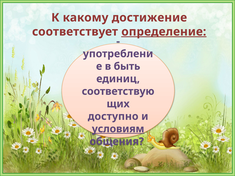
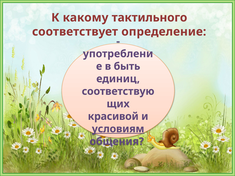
достижение: достижение -> тактильного
определение underline: present -> none
доступно: доступно -> красивой
